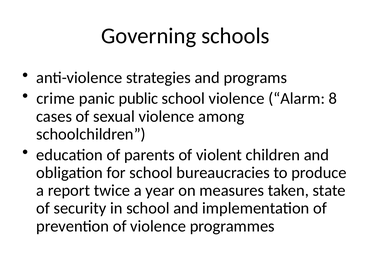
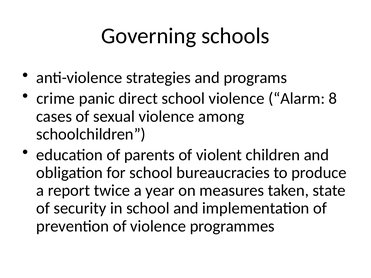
public: public -> direct
